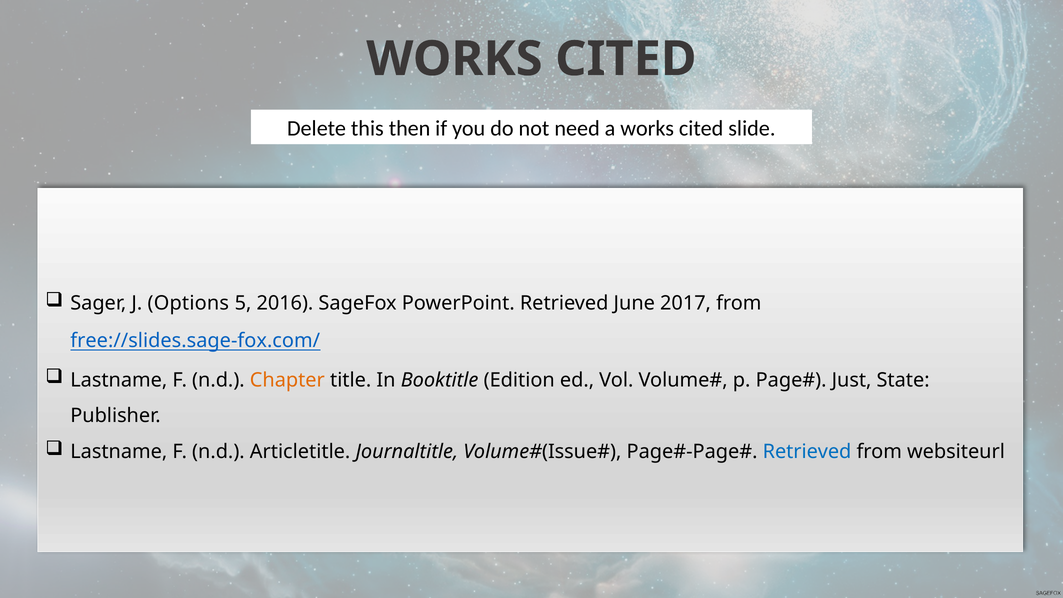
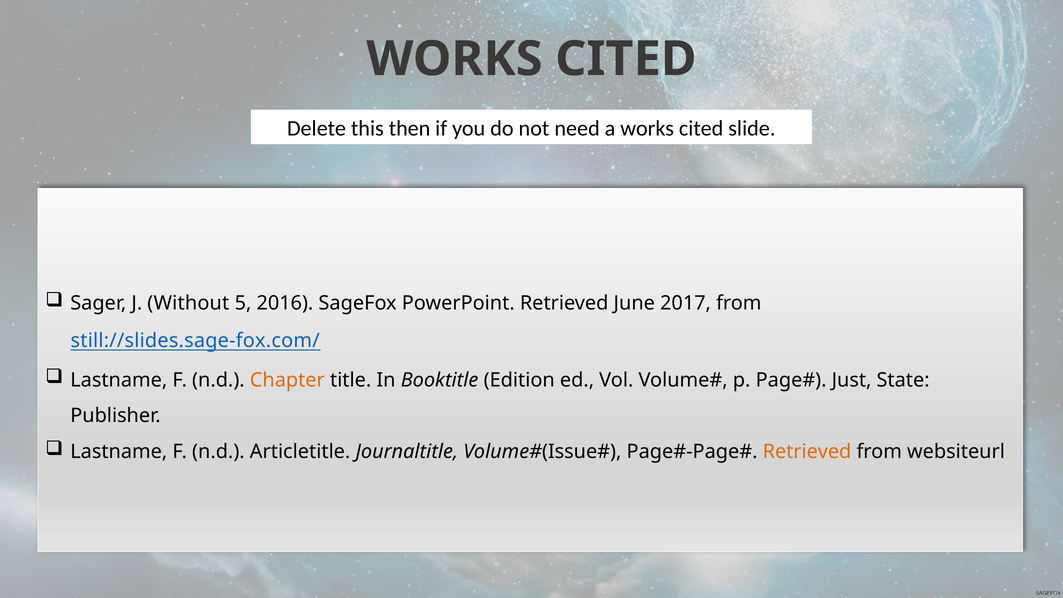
Options: Options -> Without
free://slides.sage-fox.com/: free://slides.sage-fox.com/ -> still://slides.sage-fox.com/
Retrieved at (807, 452) colour: blue -> orange
